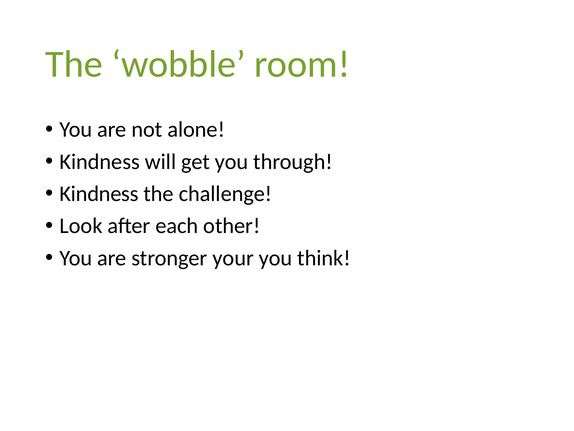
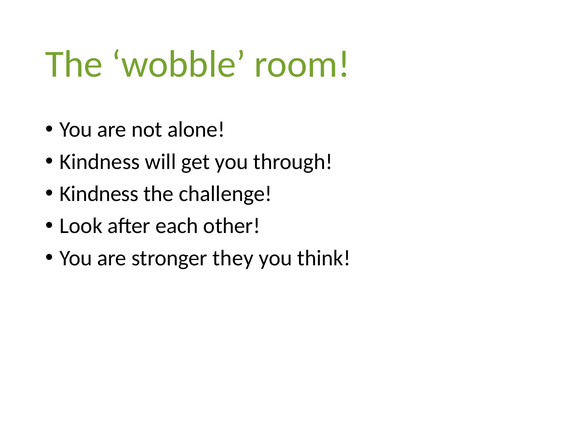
your: your -> they
